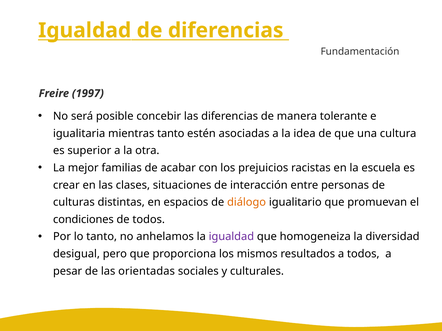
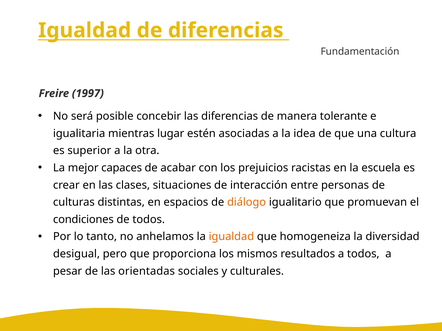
mientras tanto: tanto -> lugar
familias: familias -> capaces
igualdad at (231, 237) colour: purple -> orange
